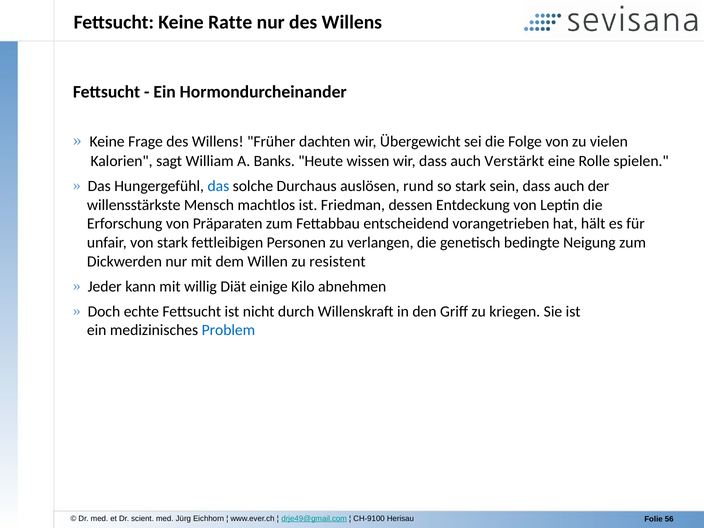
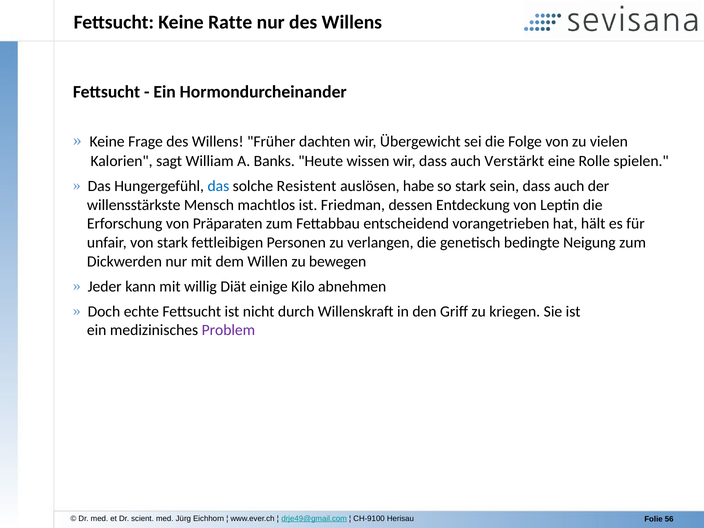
Durchaus: Durchaus -> Resistent
rund: rund -> habe
resistent: resistent -> bewegen
Problem colour: blue -> purple
